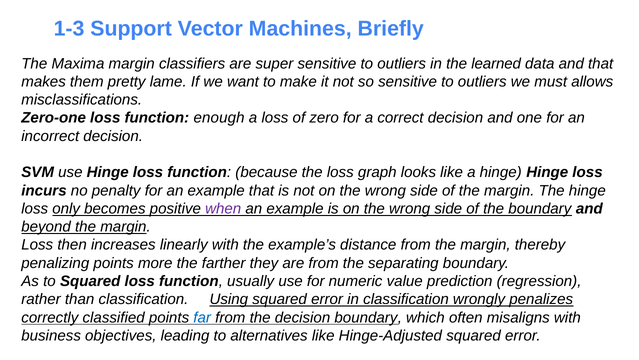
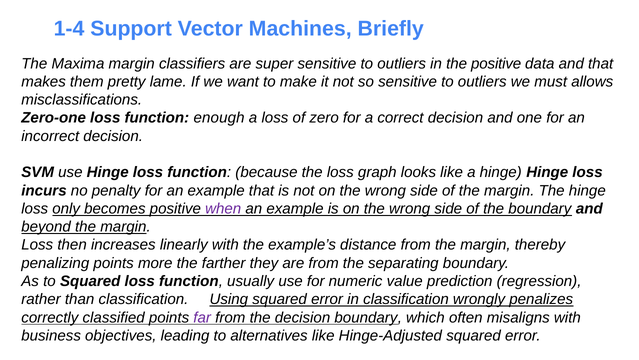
1-3: 1-3 -> 1-4
the learned: learned -> positive
far colour: blue -> purple
